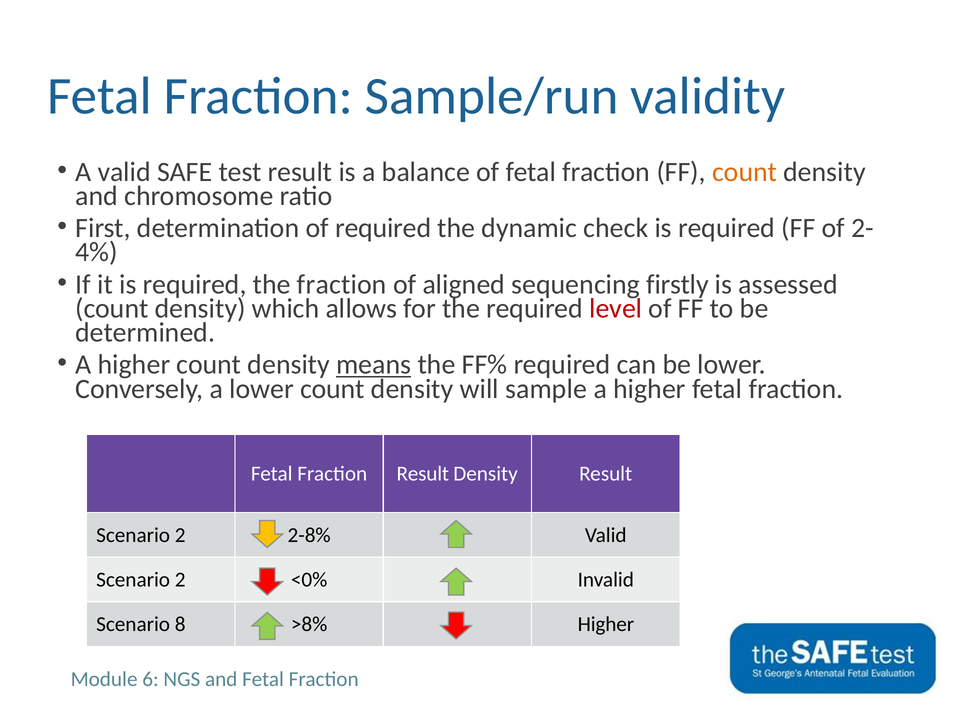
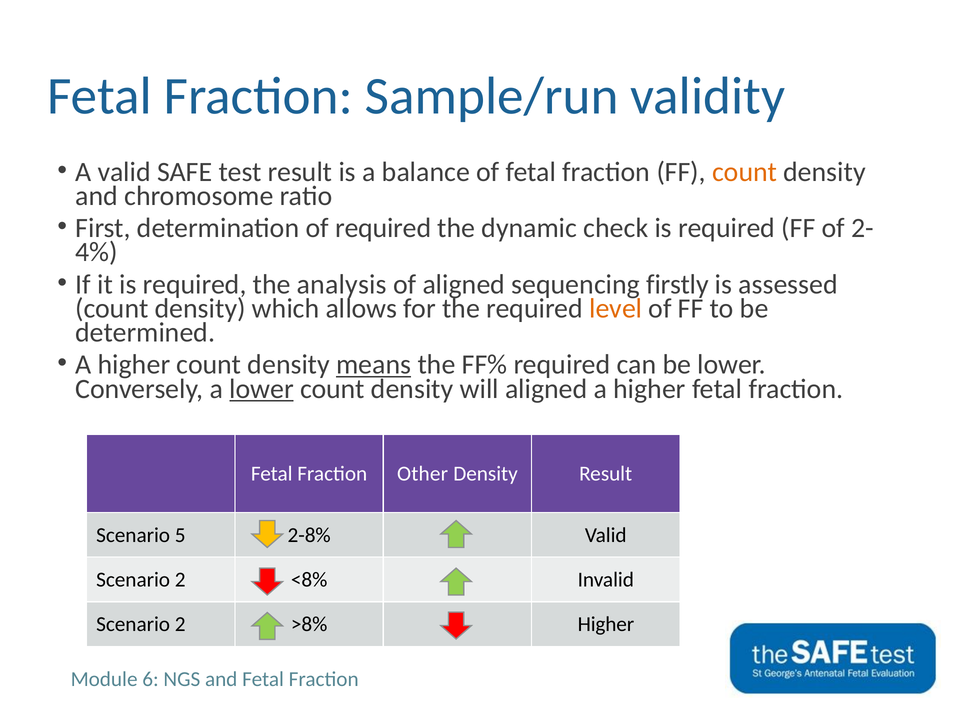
the fraction: fraction -> analysis
level colour: red -> orange
lower at (262, 389) underline: none -> present
will sample: sample -> aligned
Fraction Result: Result -> Other
2 at (180, 535): 2 -> 5
<0%: <0% -> <8%
8 at (180, 624): 8 -> 2
